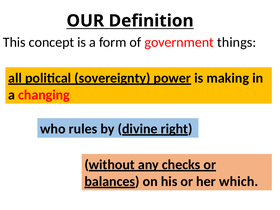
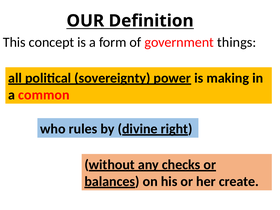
changing: changing -> common
which: which -> create
